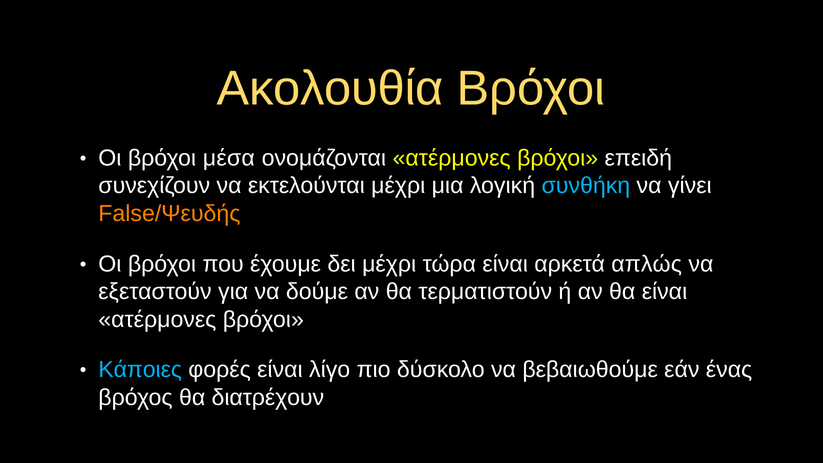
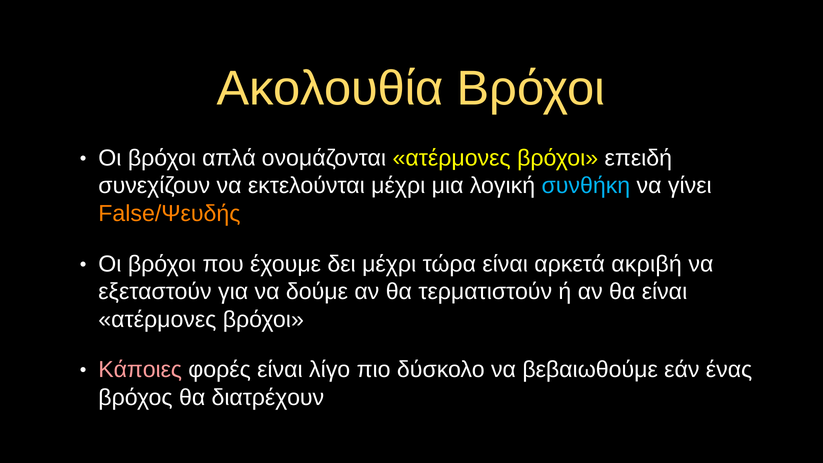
μέσα: μέσα -> απλά
απλώς: απλώς -> ακριβή
Κάποιες colour: light blue -> pink
